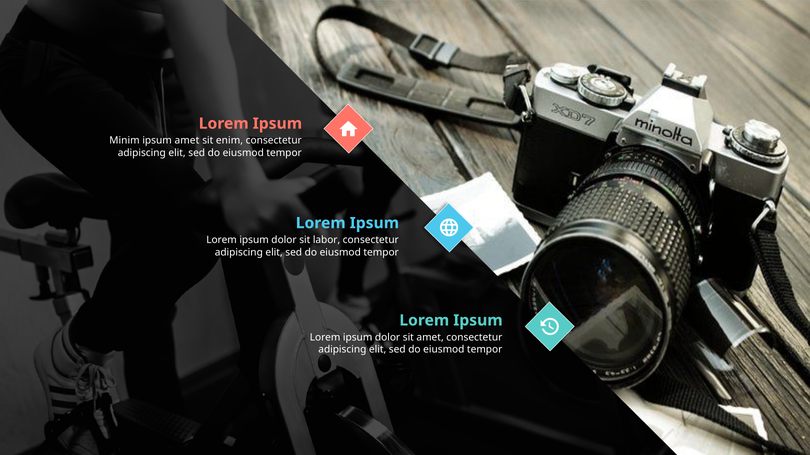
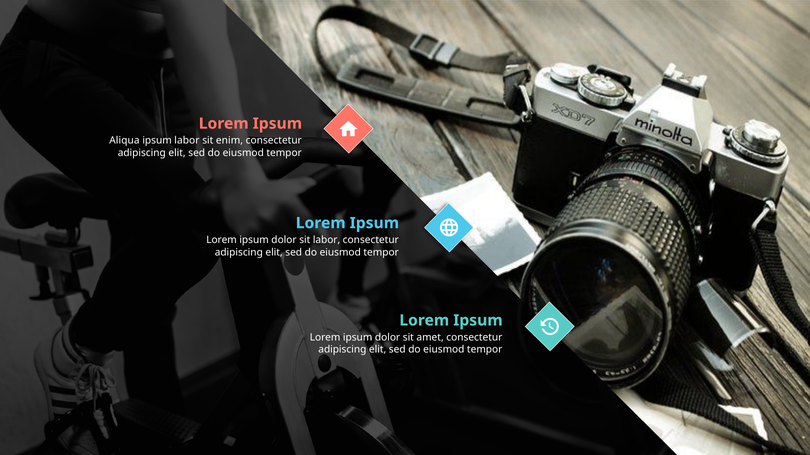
Minim: Minim -> Aliqua
ipsum amet: amet -> labor
